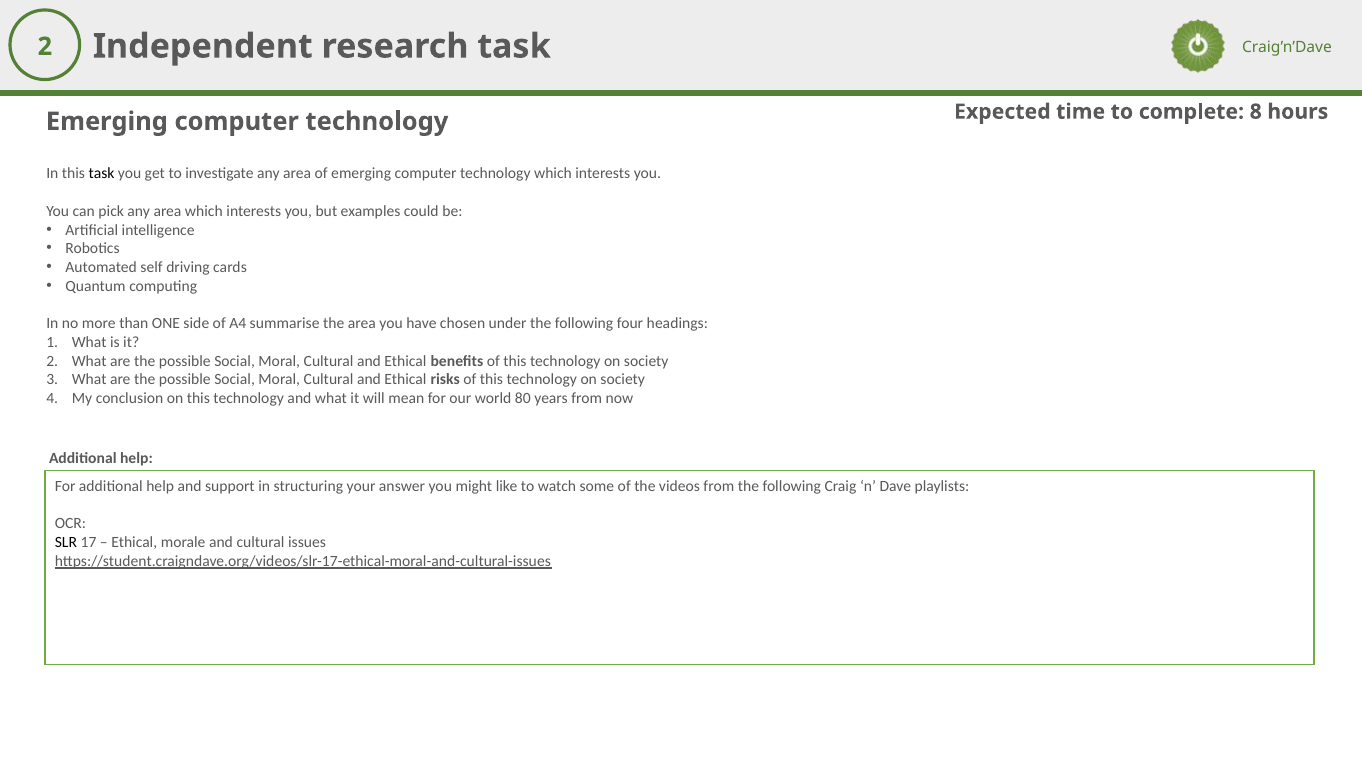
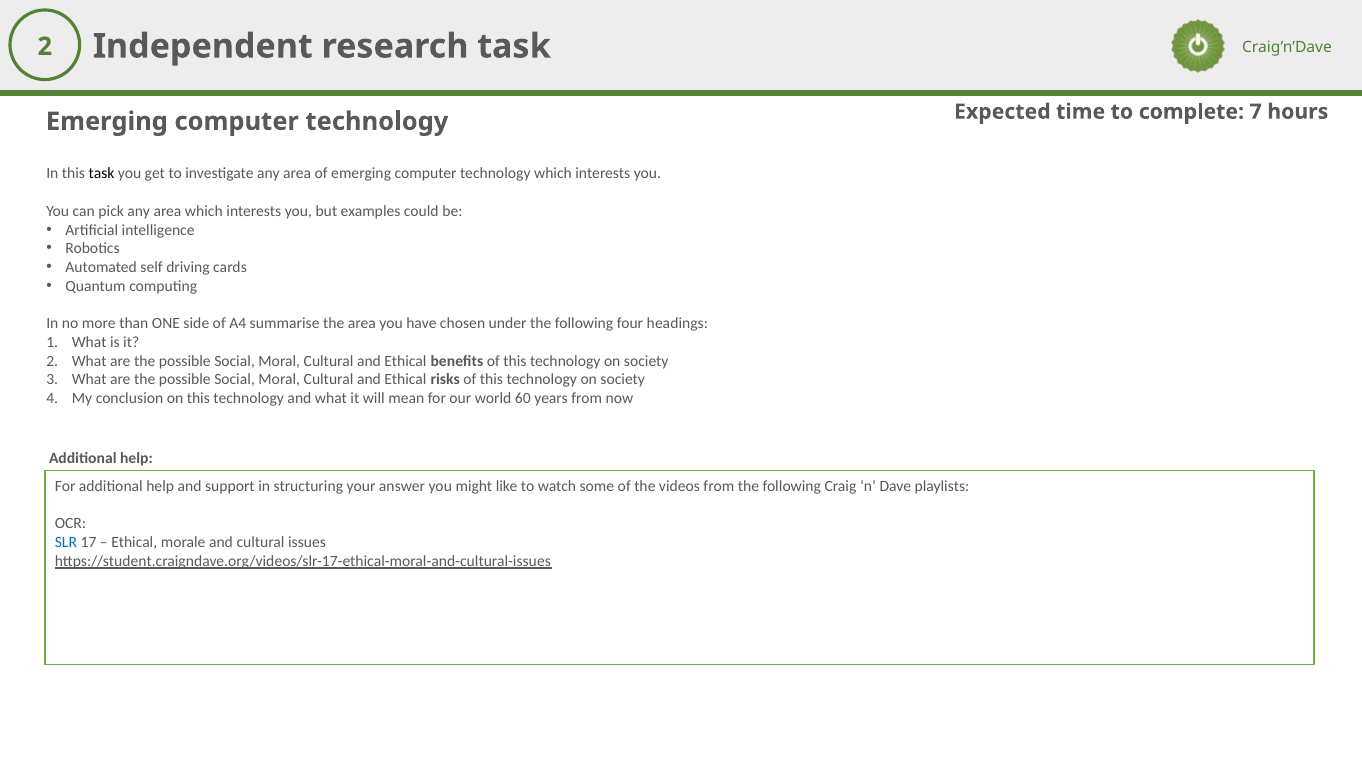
8: 8 -> 7
80: 80 -> 60
SLR colour: black -> blue
